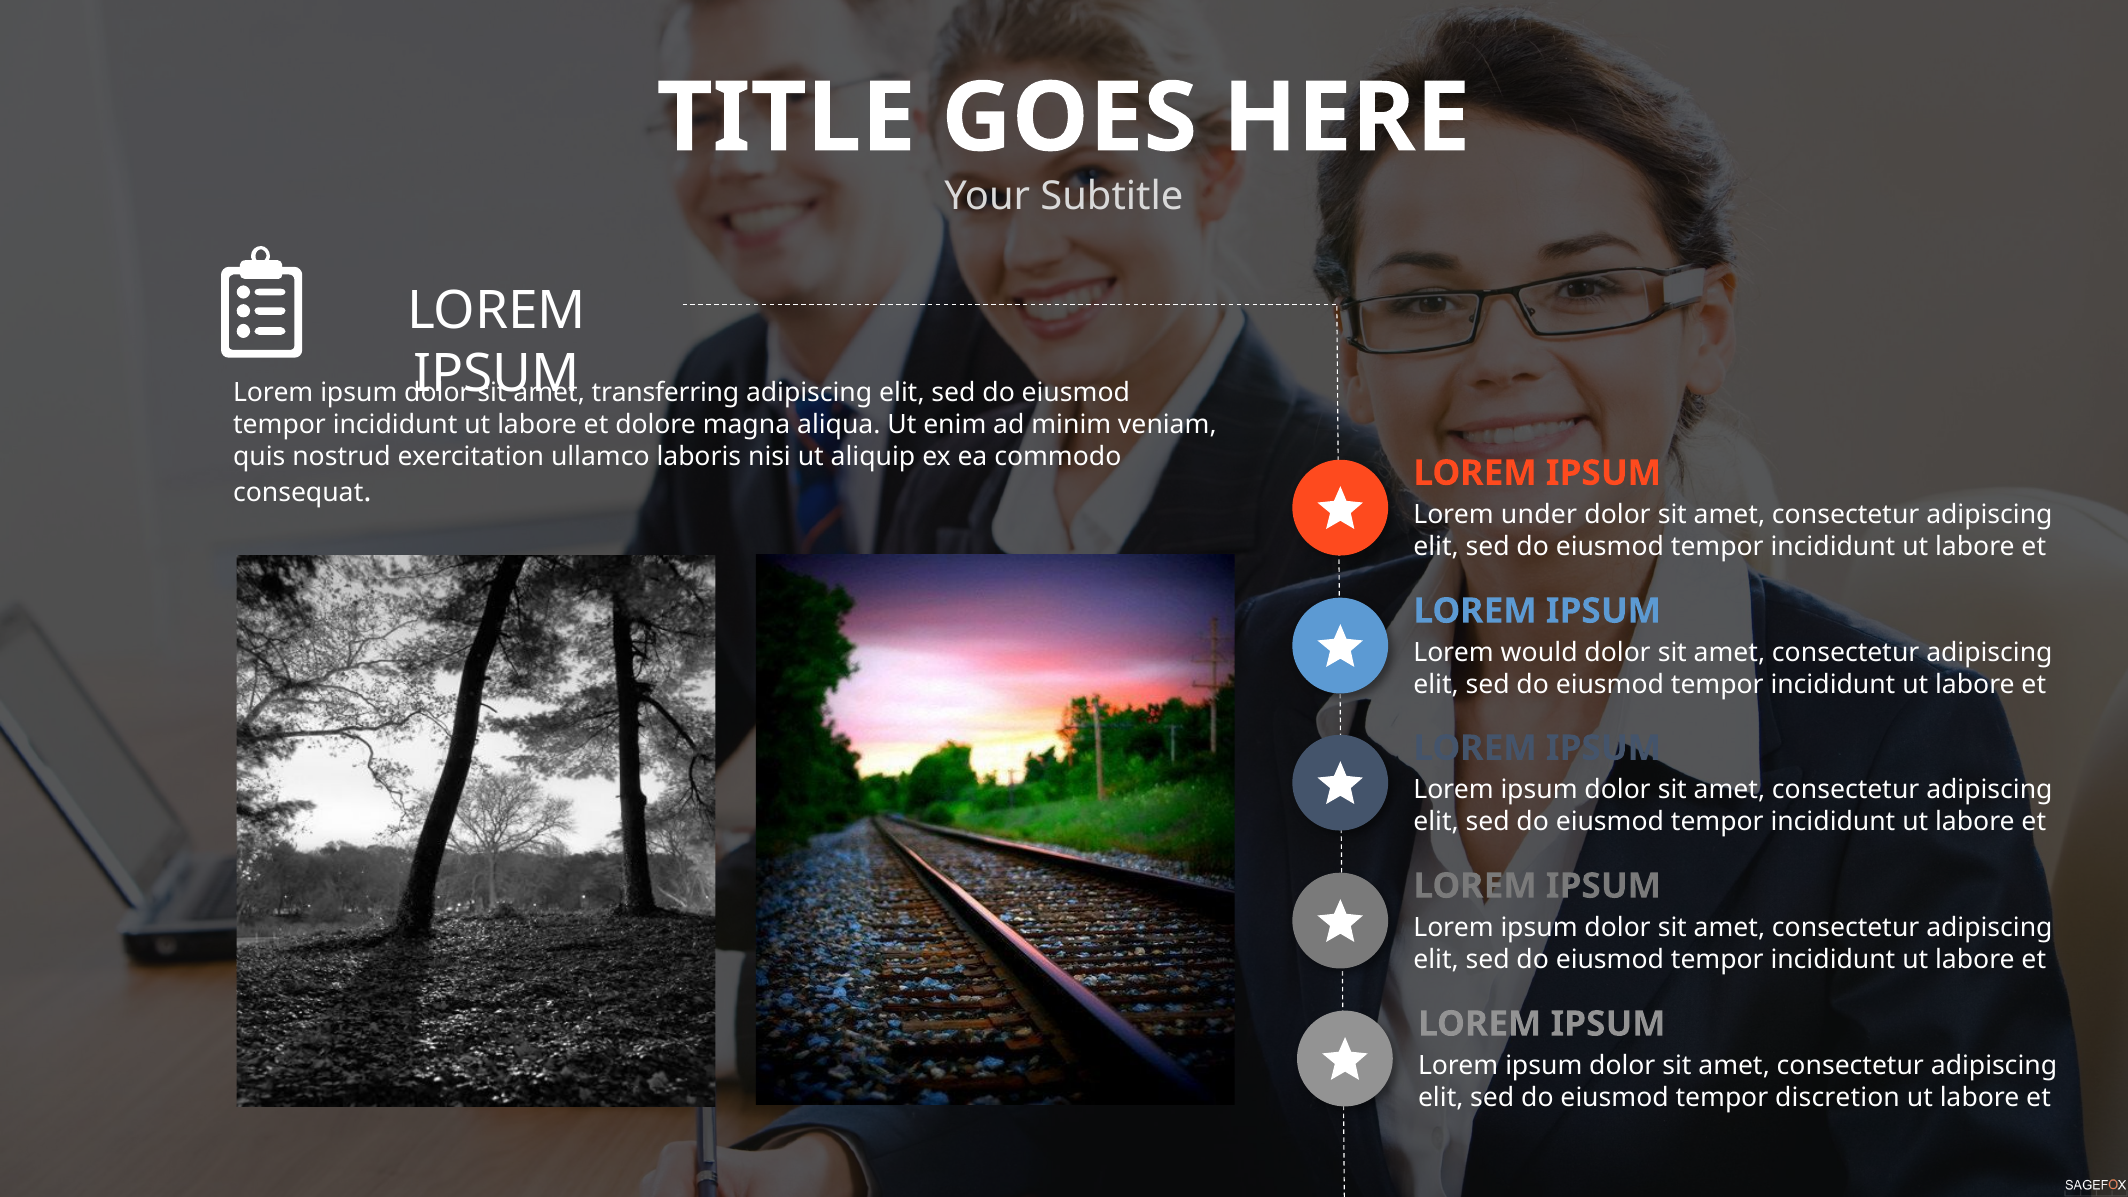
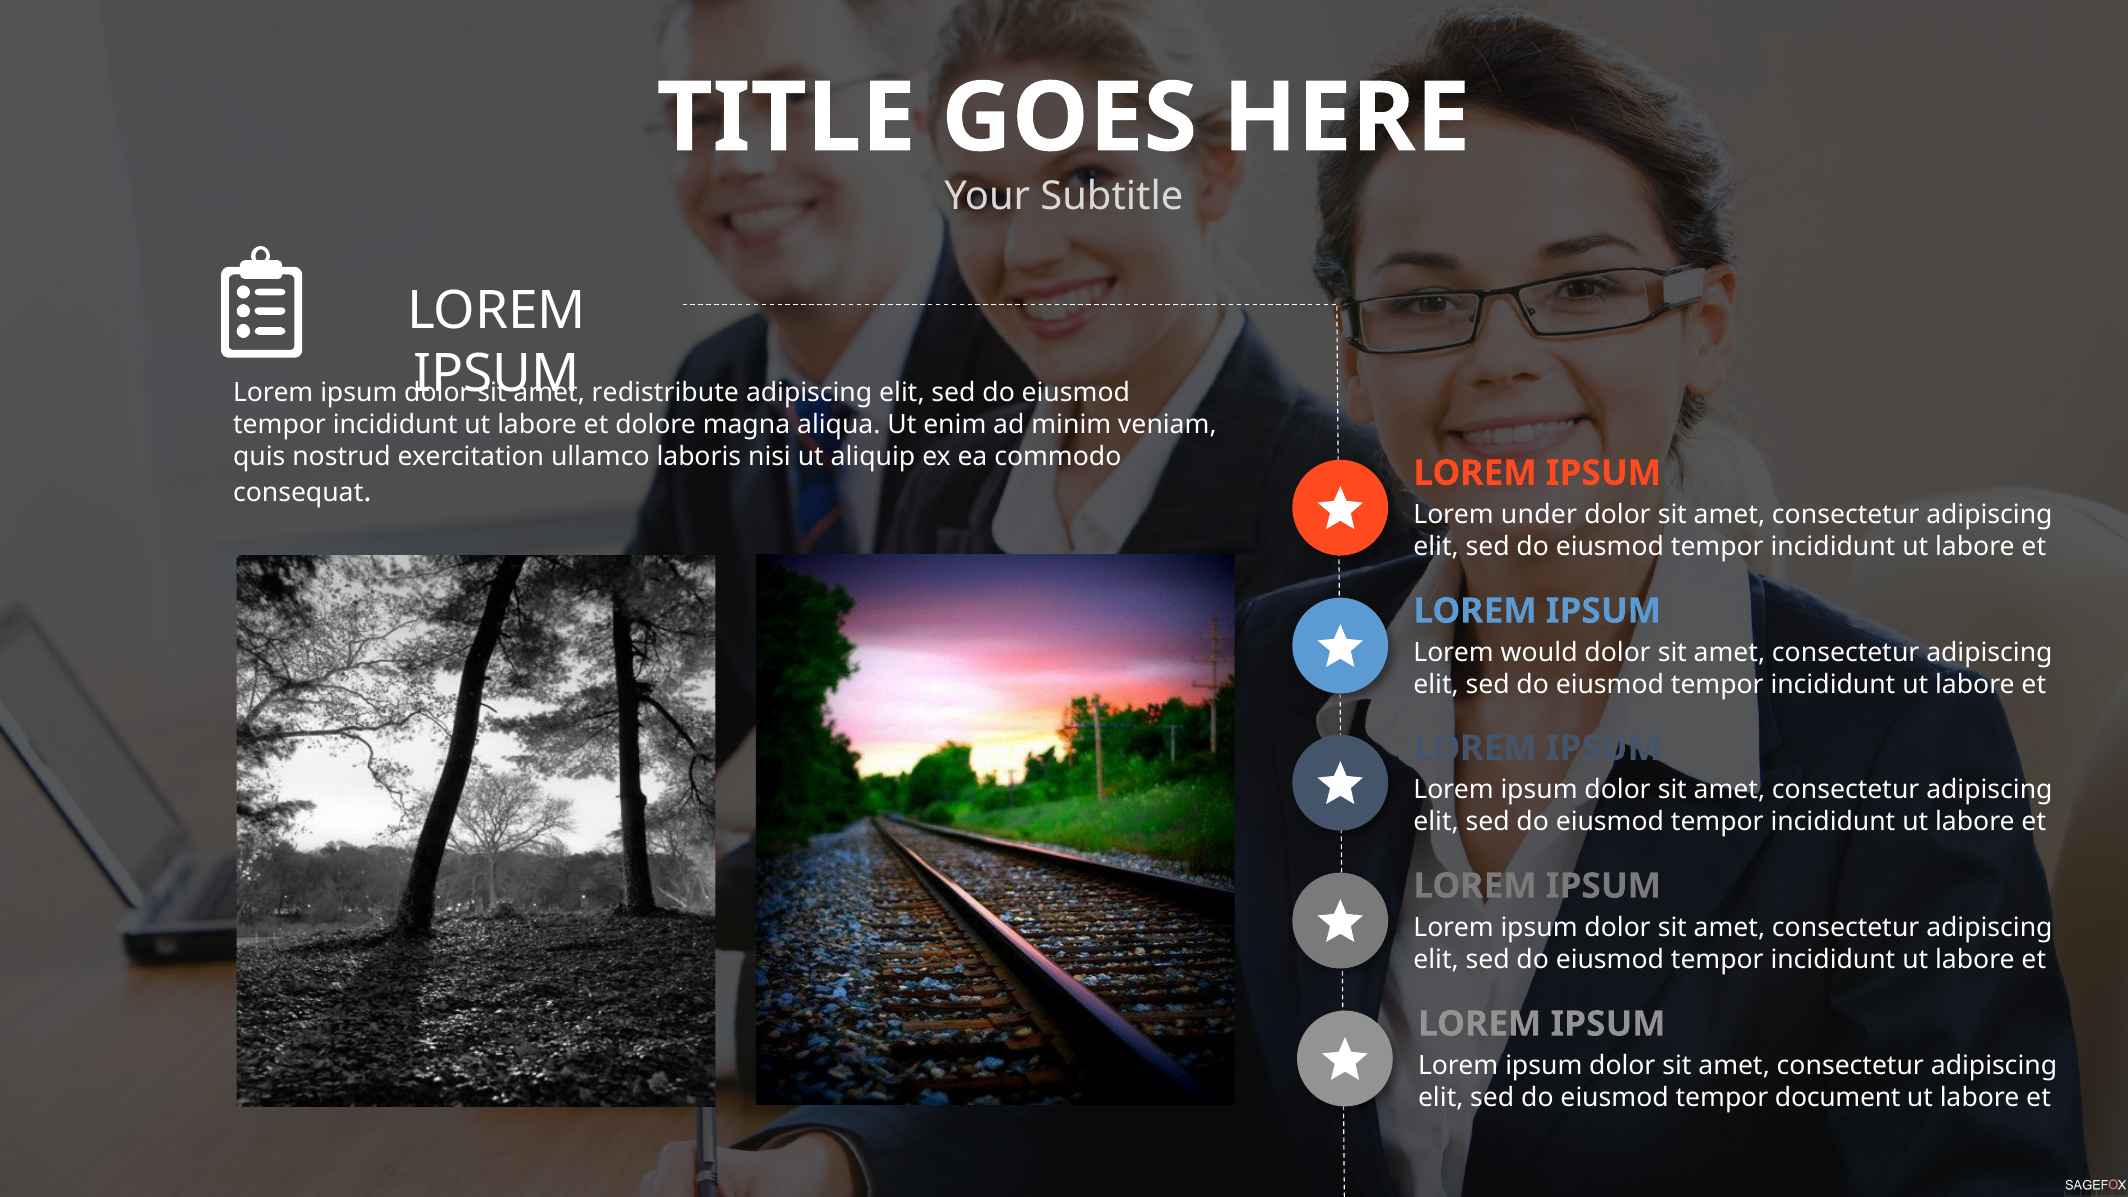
transferring: transferring -> redistribute
discretion: discretion -> document
